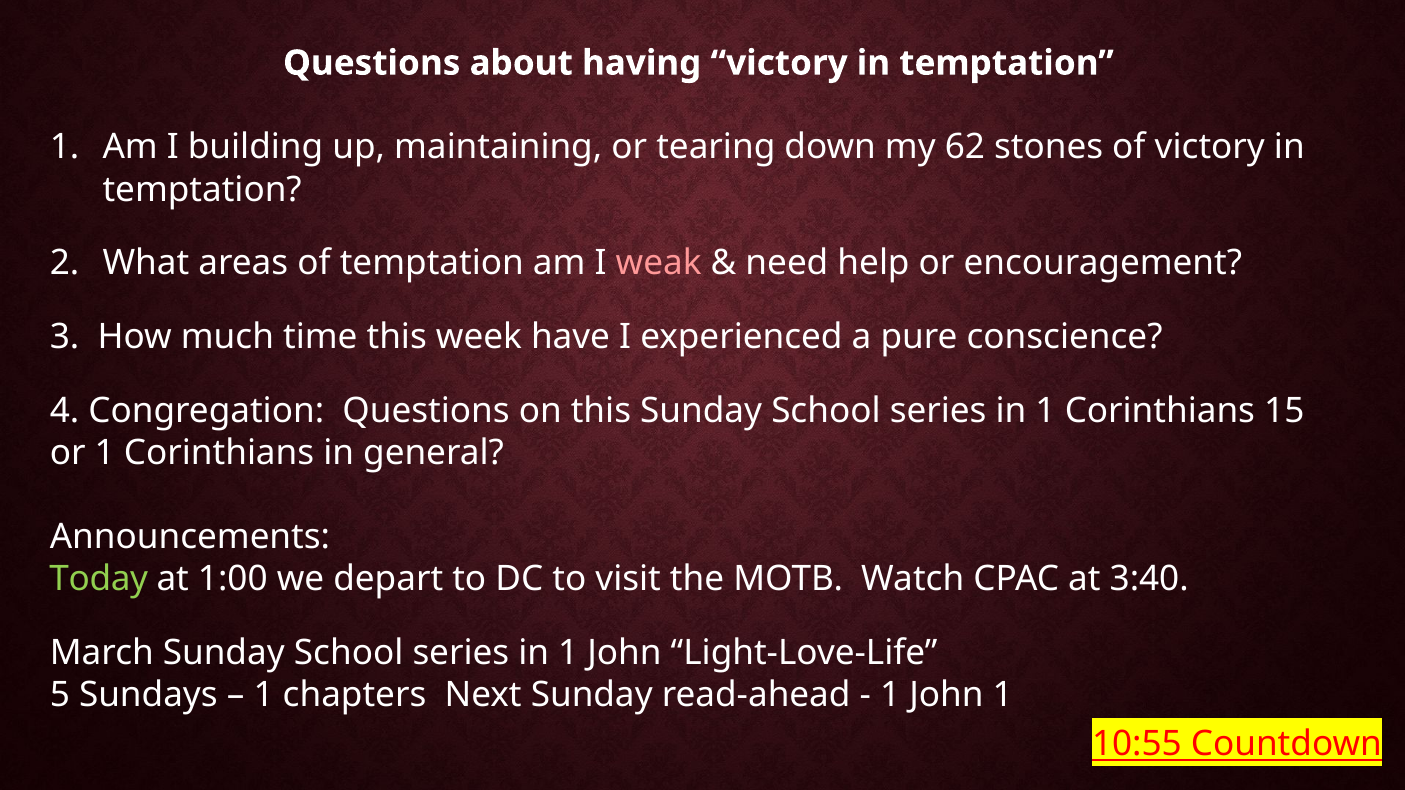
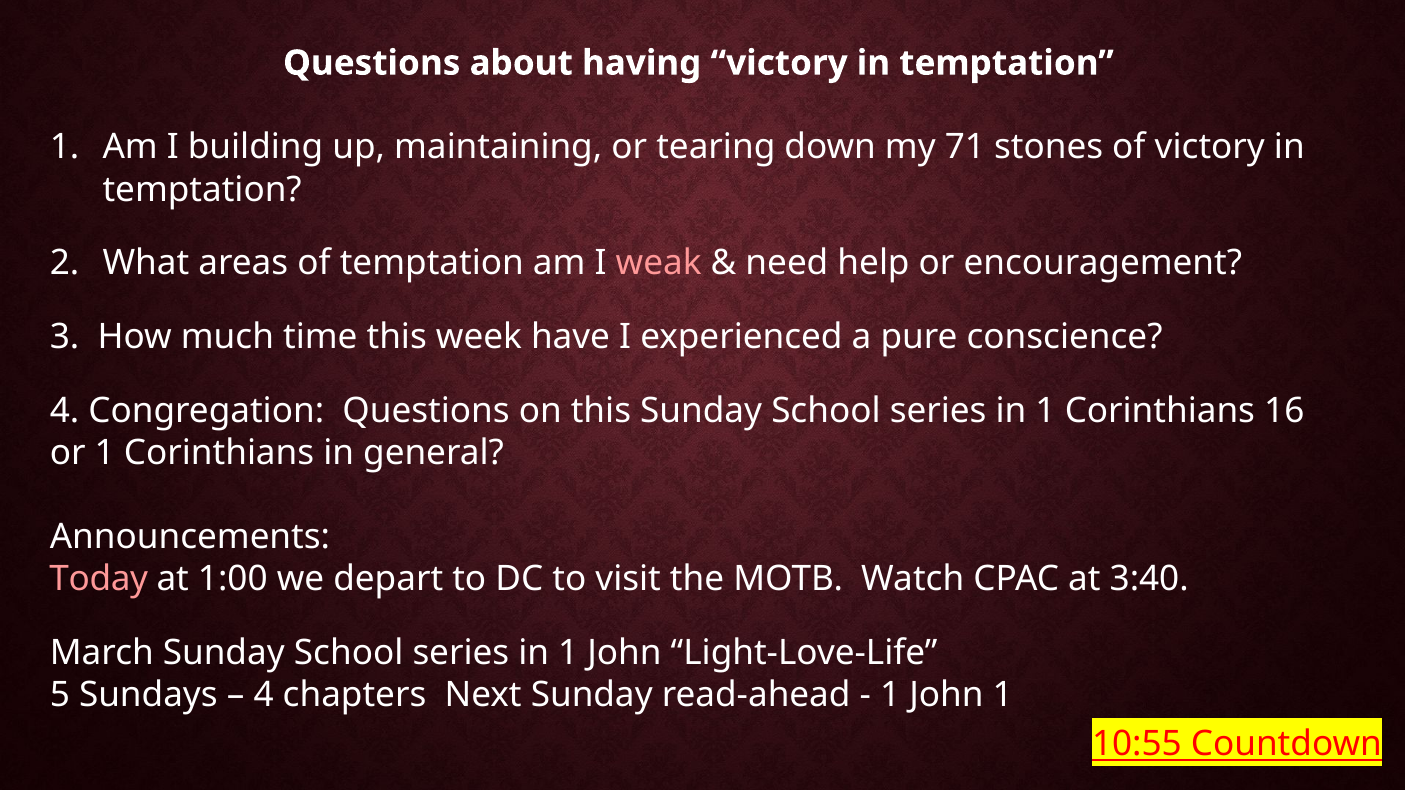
62: 62 -> 71
15: 15 -> 16
Today colour: light green -> pink
1 at (264, 695): 1 -> 4
